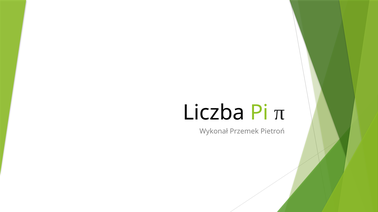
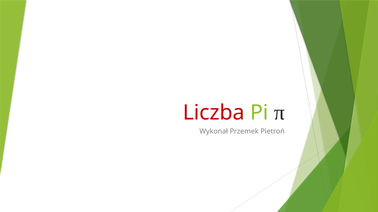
Liczba colour: black -> red
